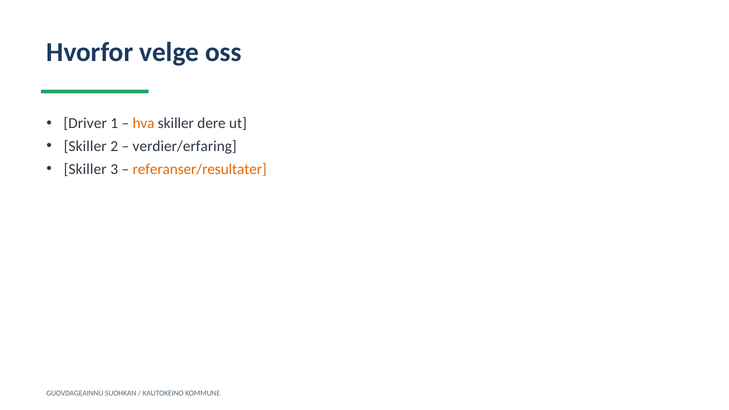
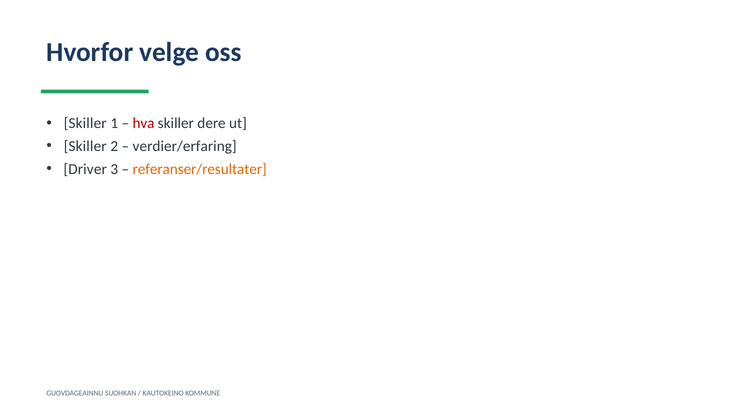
Driver at (85, 123): Driver -> Skiller
hva colour: orange -> red
Skiller at (85, 169): Skiller -> Driver
